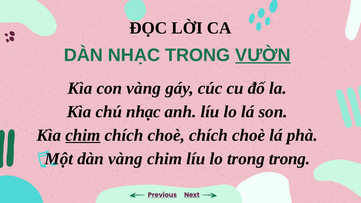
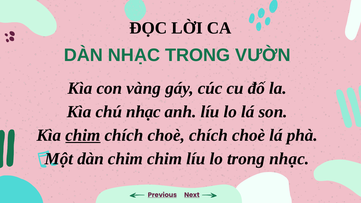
VƯỜN underline: present -> none
dàn vàng: vàng -> chim
trong trong: trong -> nhạc
